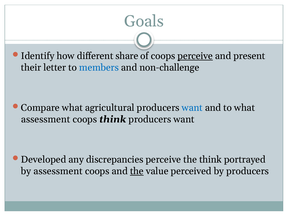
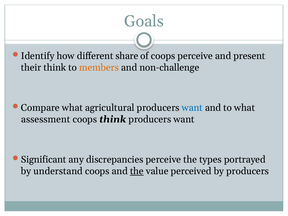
perceive at (195, 56) underline: present -> none
their letter: letter -> think
members colour: blue -> orange
Developed: Developed -> Significant
the think: think -> types
by assessment: assessment -> understand
